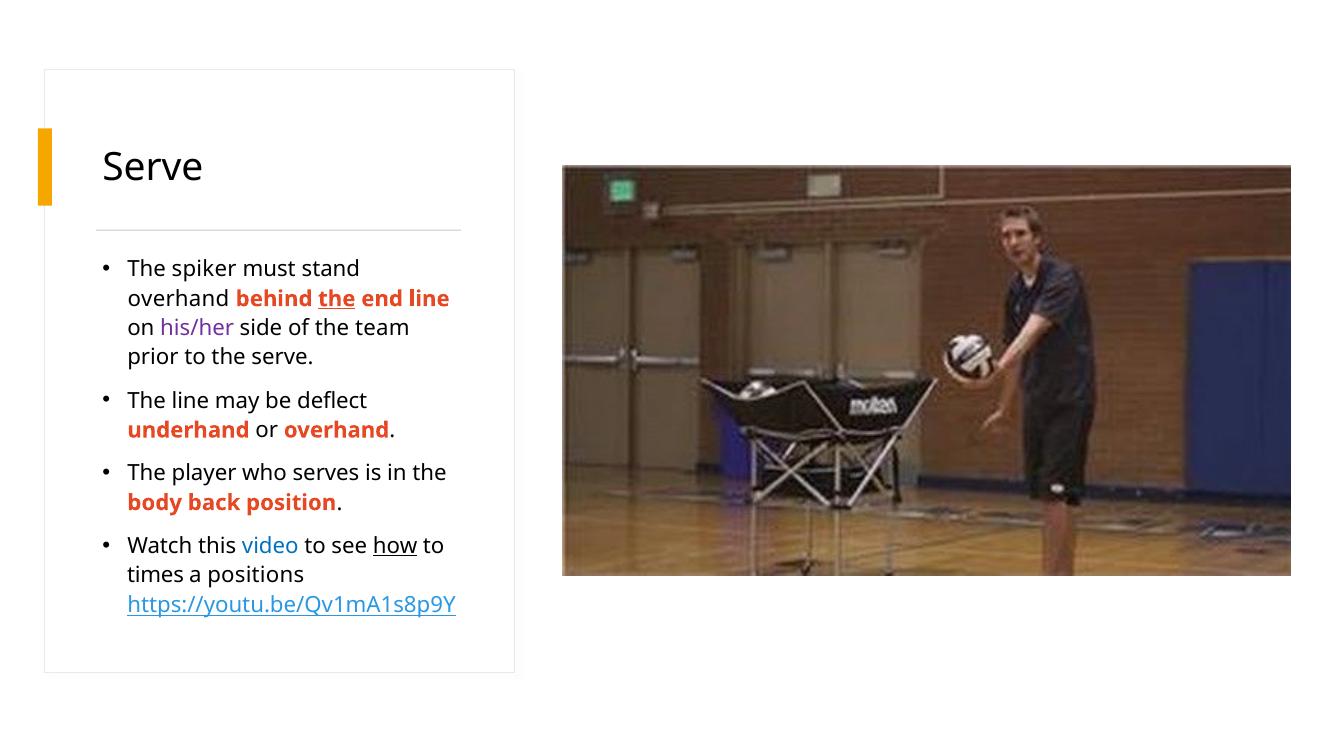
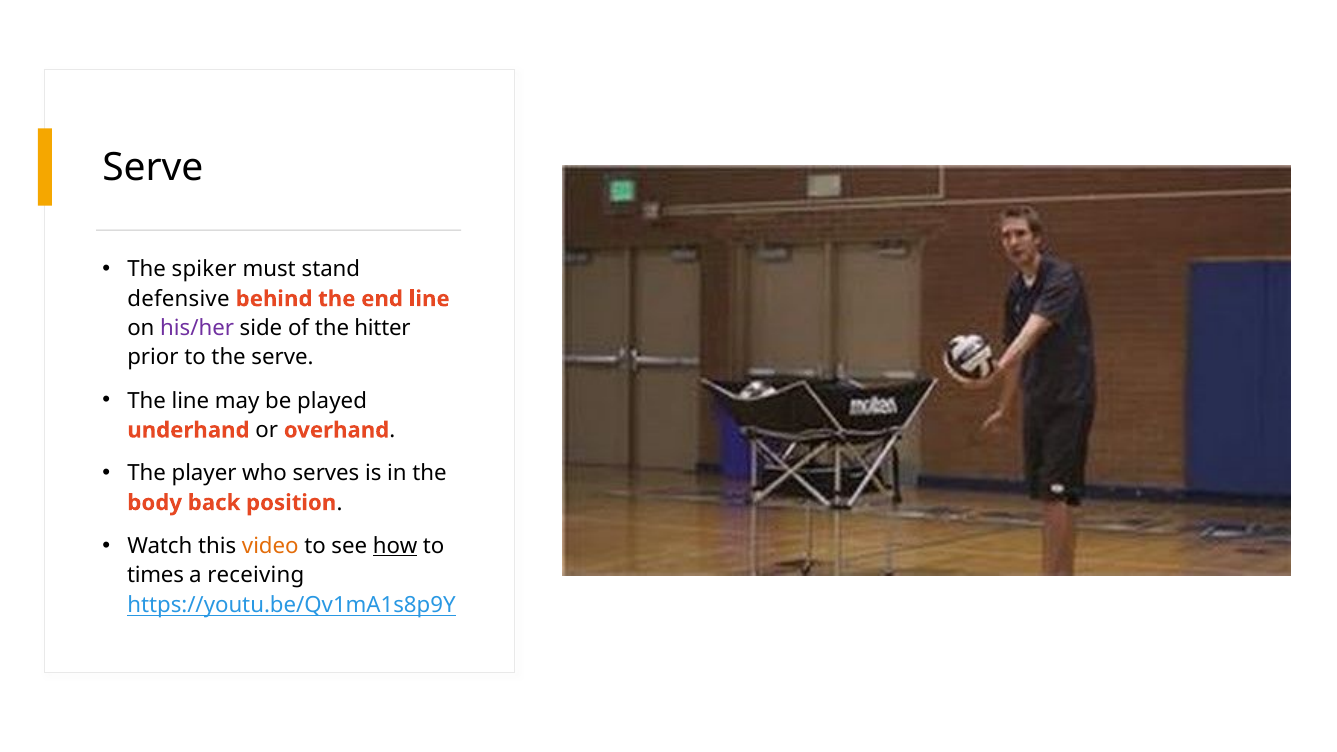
overhand at (178, 299): overhand -> defensive
the at (337, 299) underline: present -> none
team: team -> hitter
deflect: deflect -> played
video colour: blue -> orange
positions: positions -> receiving
